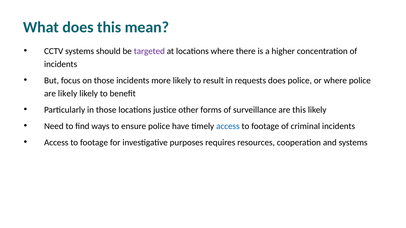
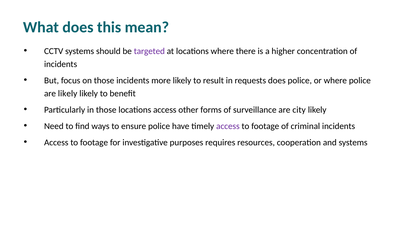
locations justice: justice -> access
are this: this -> city
access at (228, 126) colour: blue -> purple
